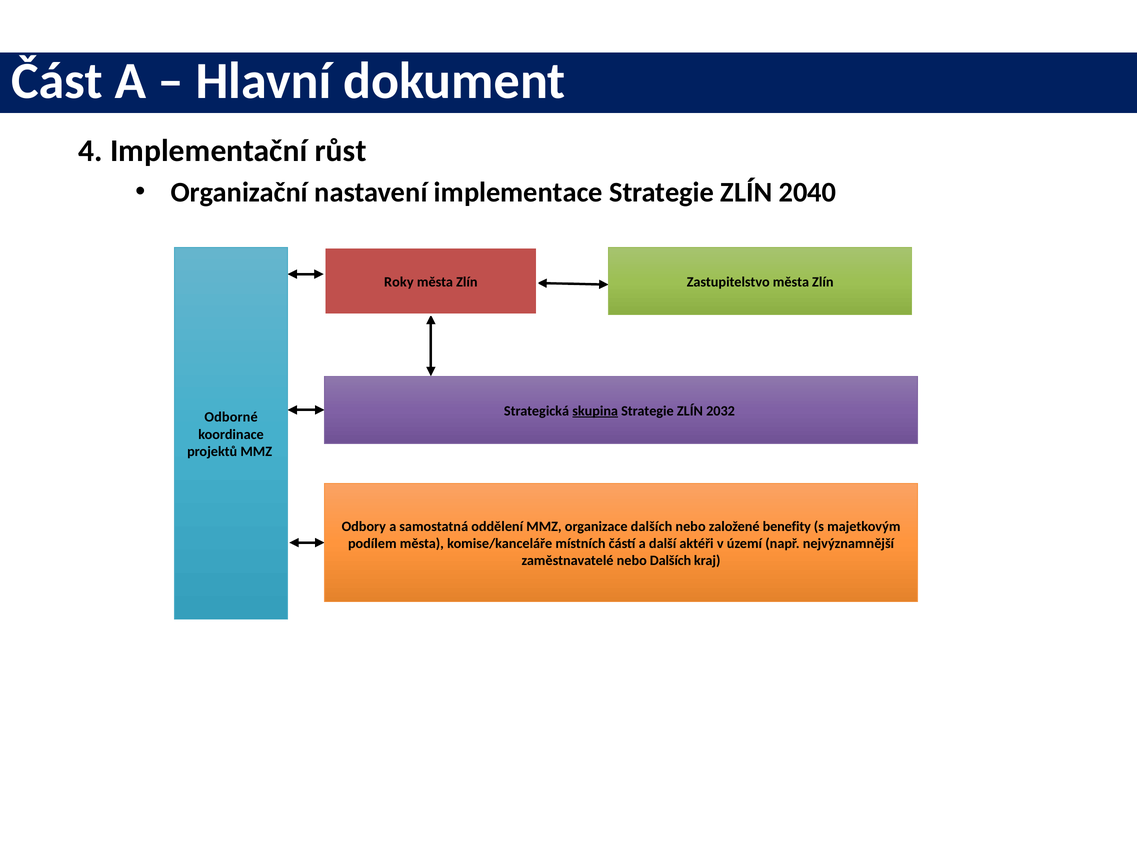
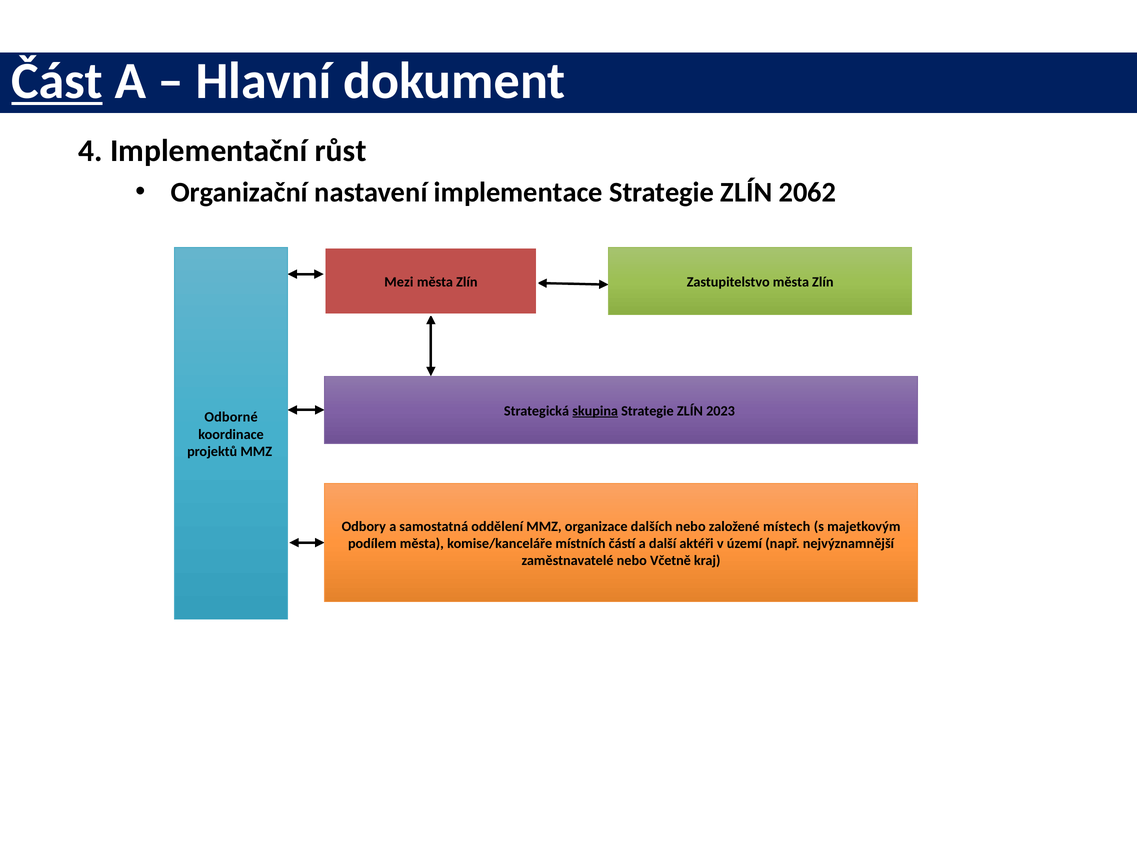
Část underline: none -> present
2040: 2040 -> 2062
Roky: Roky -> Mezi
2032: 2032 -> 2023
benefity: benefity -> místech
nebo Dalších: Dalších -> Včetně
